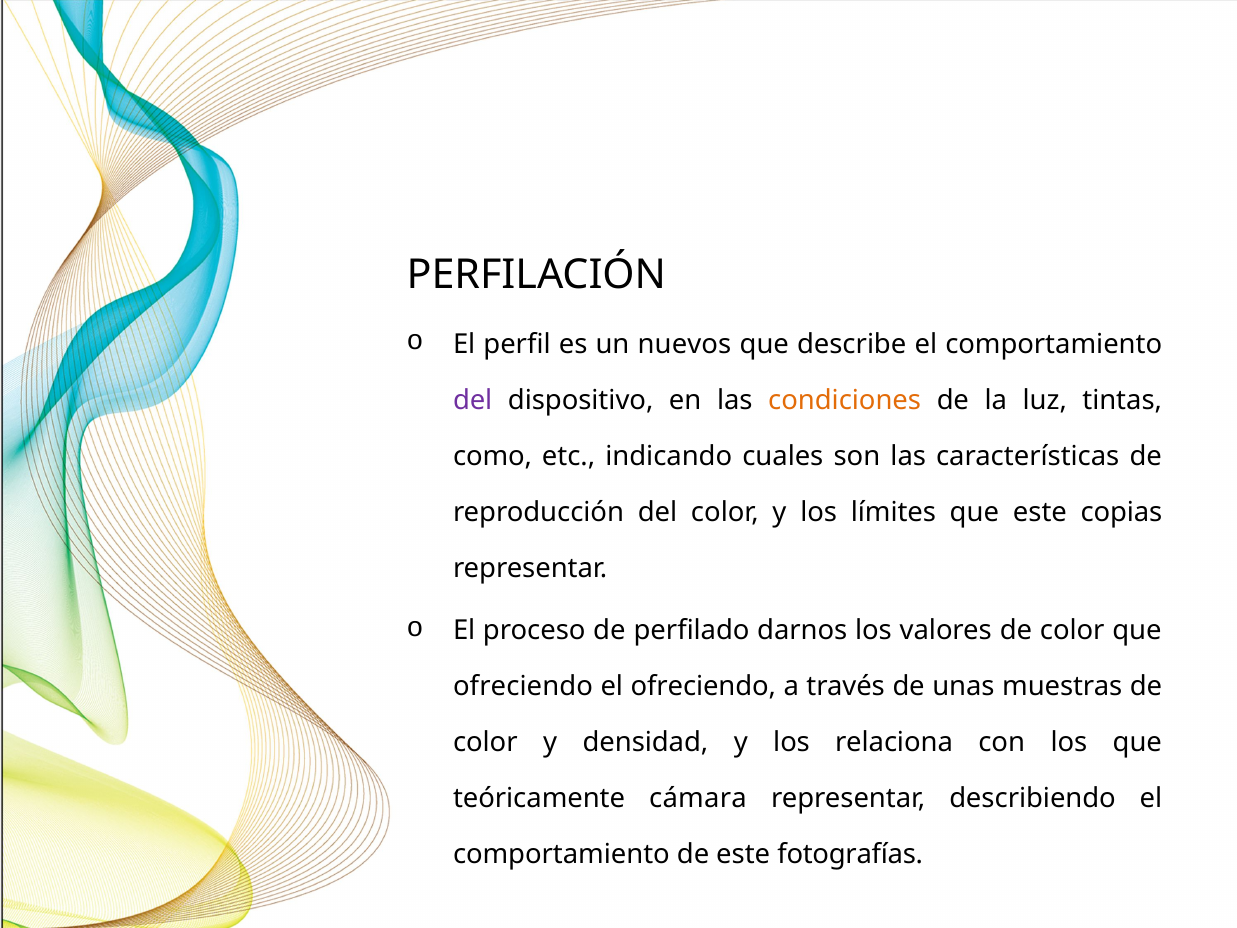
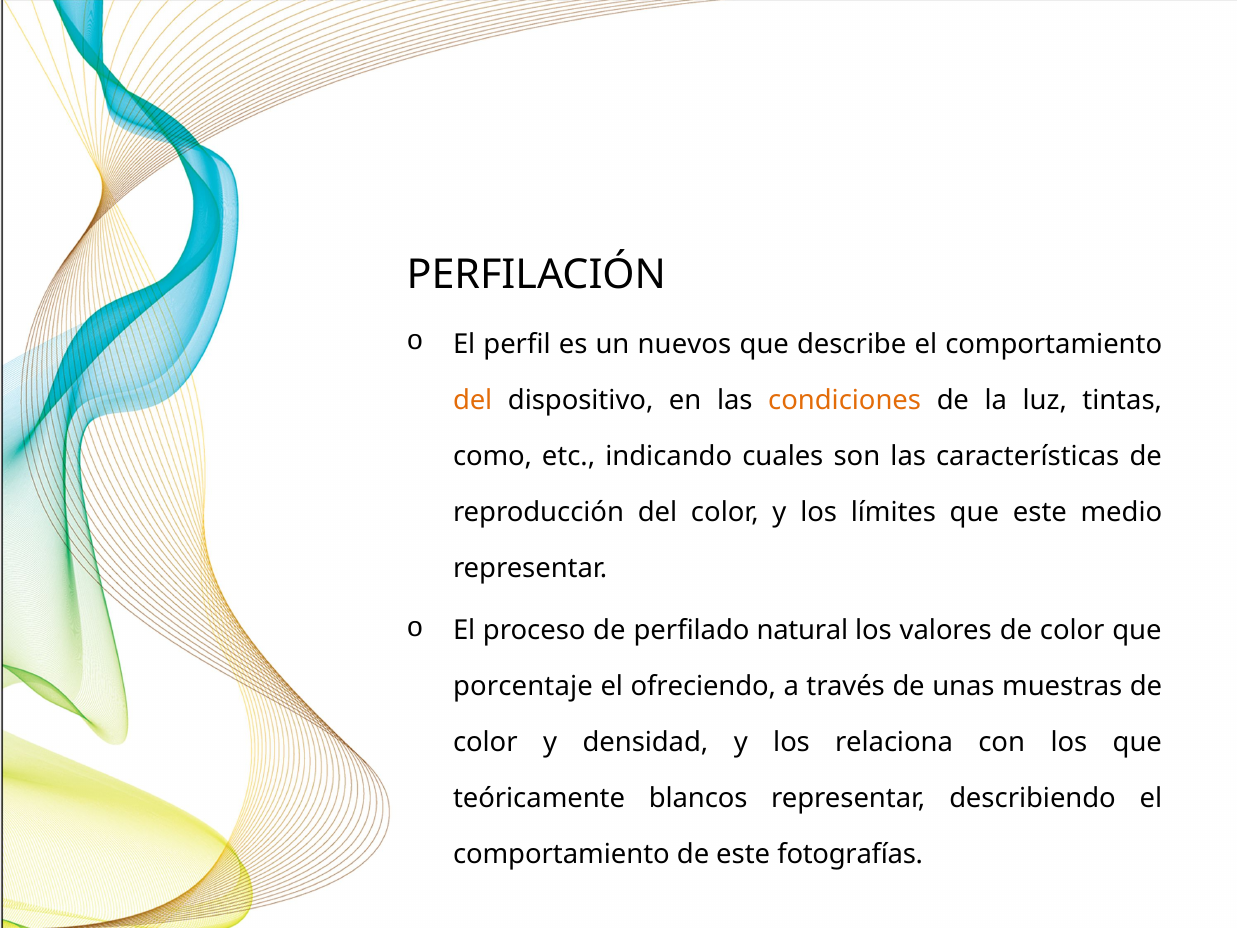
del at (473, 400) colour: purple -> orange
copias: copias -> medio
darnos: darnos -> natural
ofreciendo at (523, 687): ofreciendo -> porcentaje
cámara: cámara -> blancos
